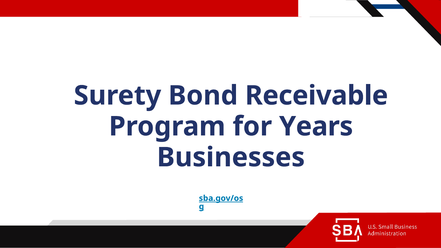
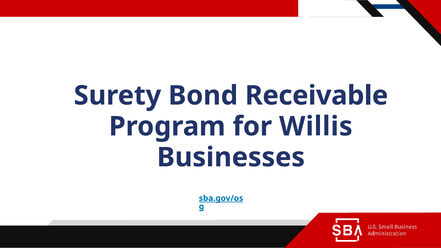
Years: Years -> Willis
